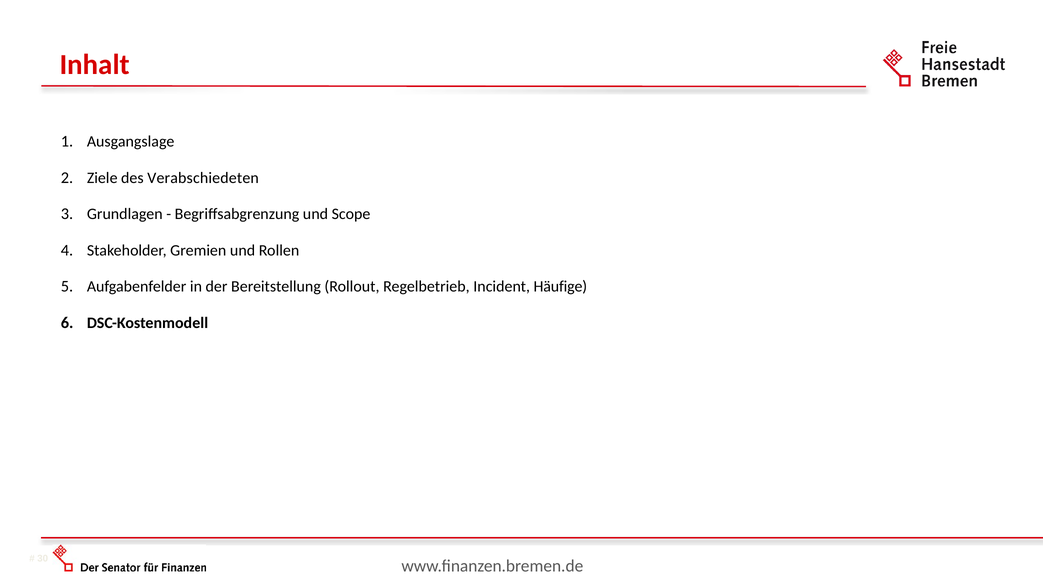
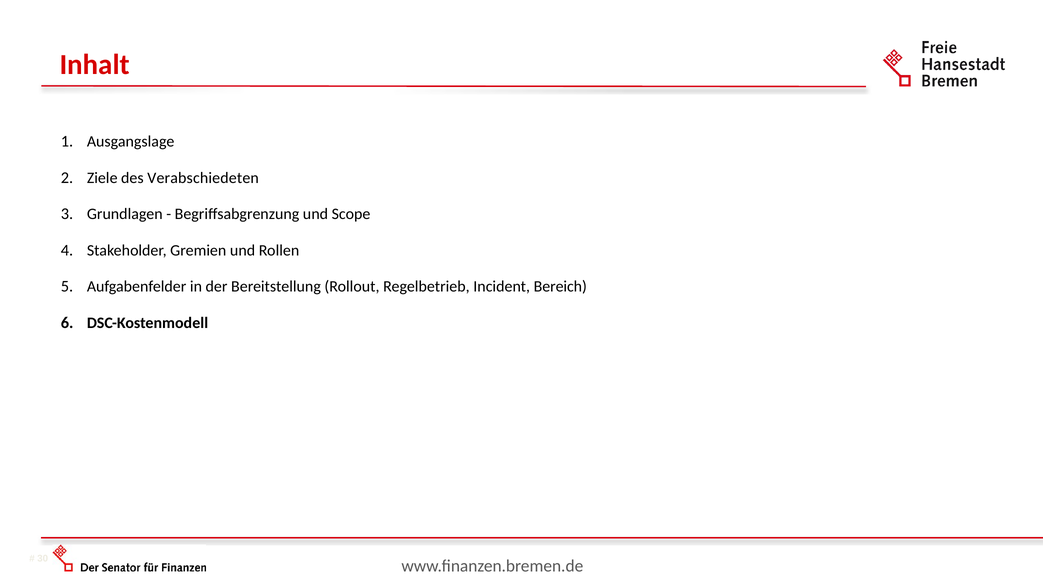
Häufige: Häufige -> Bereich
